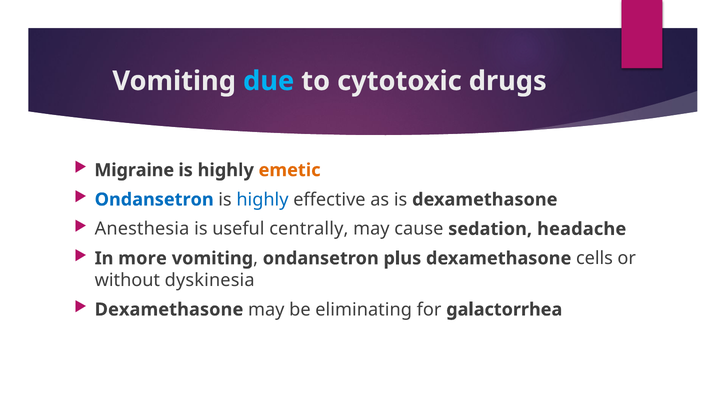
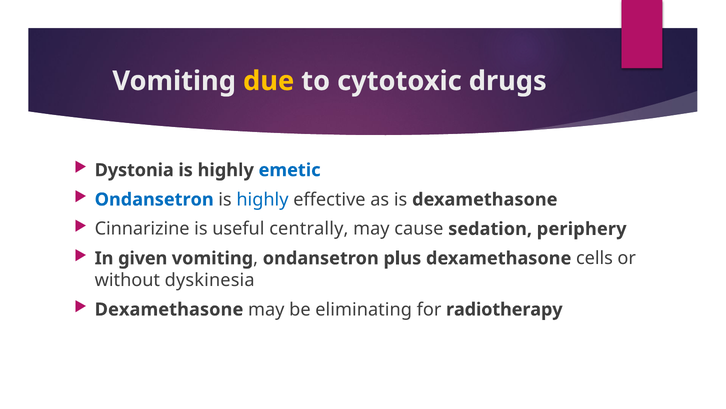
due colour: light blue -> yellow
Migraine: Migraine -> Dystonia
emetic colour: orange -> blue
Anesthesia: Anesthesia -> Cinnarizine
headache: headache -> periphery
more: more -> given
galactorrhea: galactorrhea -> radiotherapy
